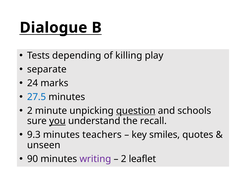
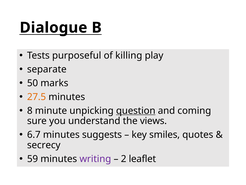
depending: depending -> purposeful
24: 24 -> 50
27.5 colour: blue -> orange
2 at (30, 110): 2 -> 8
schools: schools -> coming
you underline: present -> none
recall: recall -> views
9.3: 9.3 -> 6.7
teachers: teachers -> suggests
unseen: unseen -> secrecy
90: 90 -> 59
